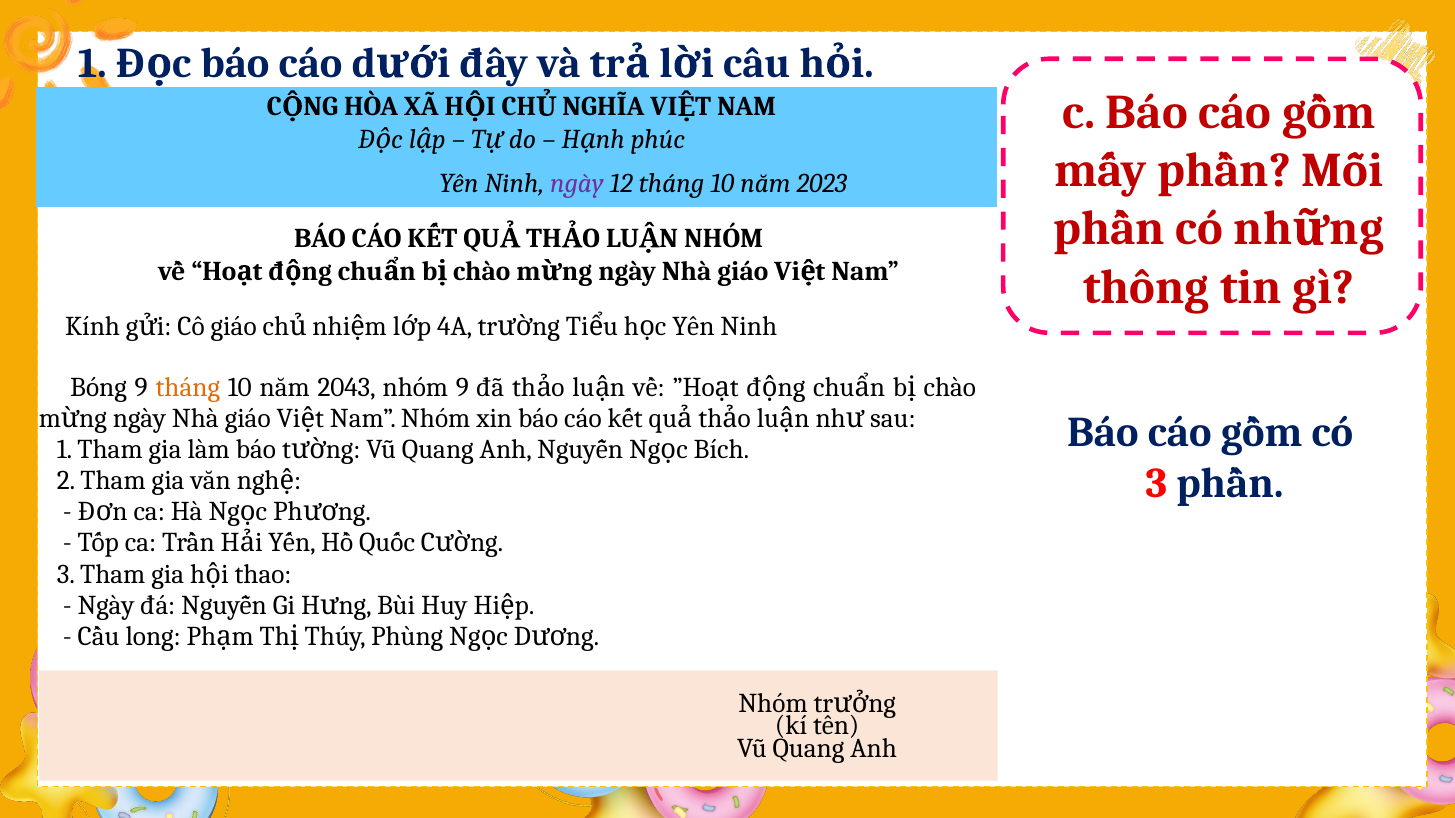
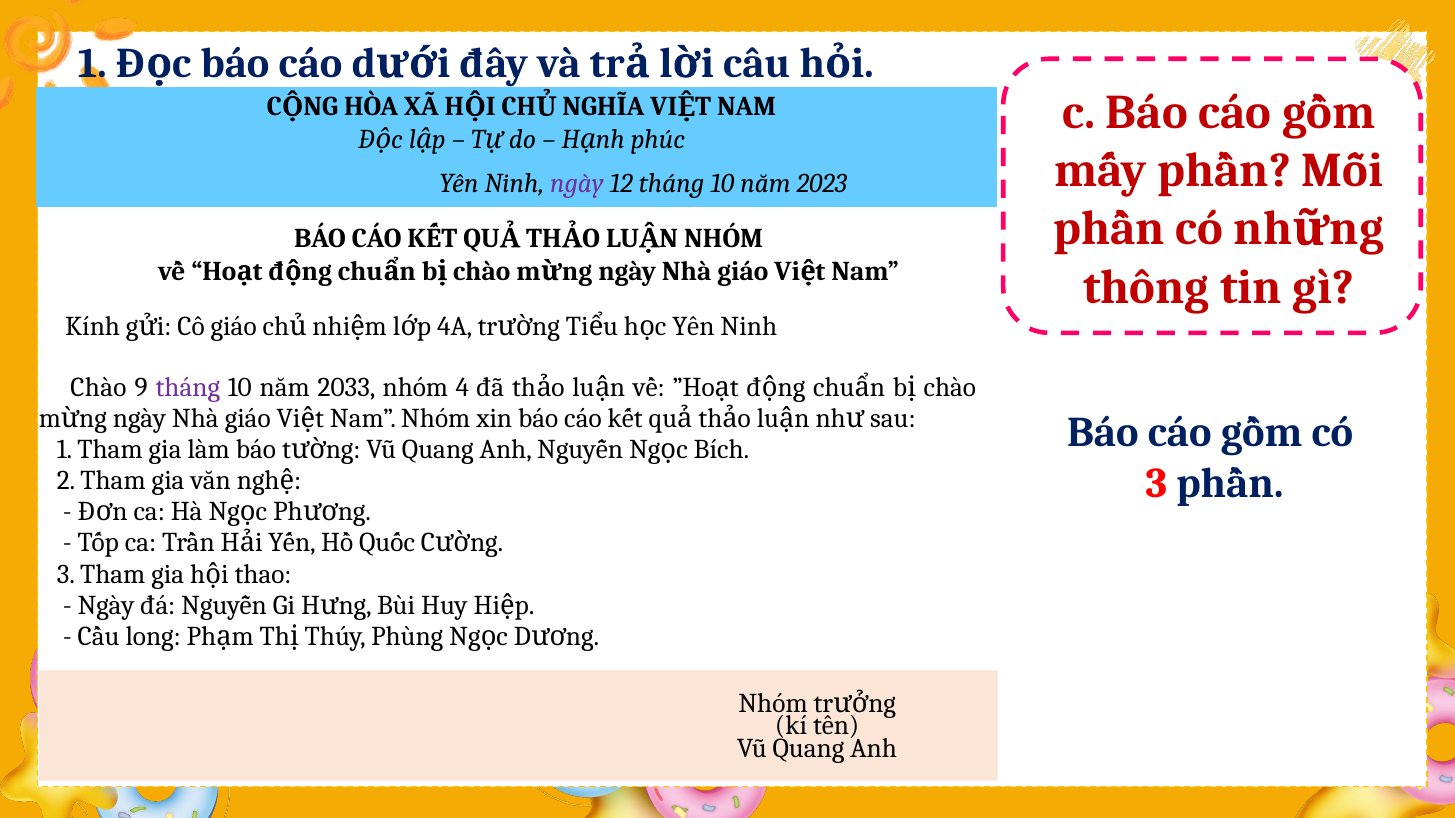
Bóng at (99, 388): Bóng -> Chào
tháng at (188, 388) colour: orange -> purple
2043: 2043 -> 2033
nhóm 9: 9 -> 4
